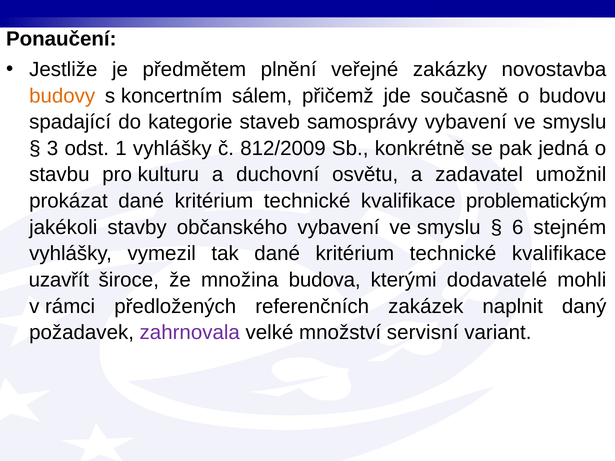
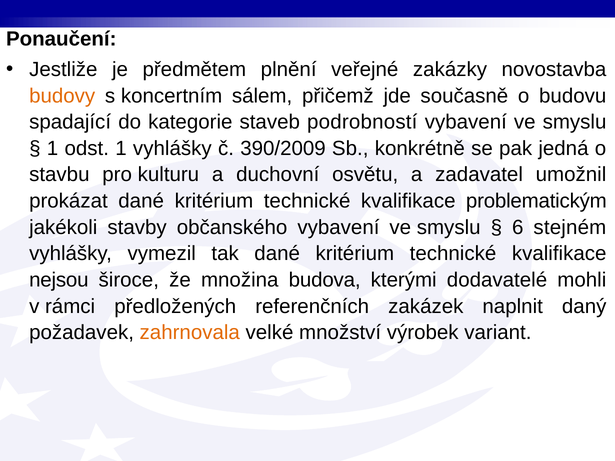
samosprávy: samosprávy -> podrobností
3 at (52, 149): 3 -> 1
812/2009: 812/2009 -> 390/2009
uzavřít: uzavřít -> nejsou
zahrnovala colour: purple -> orange
servisní: servisní -> výrobek
